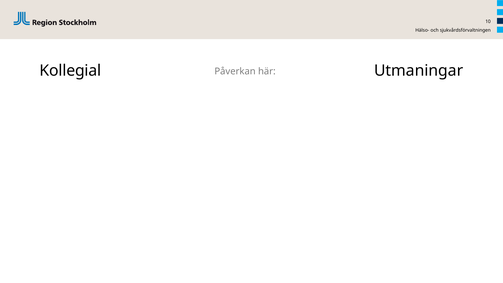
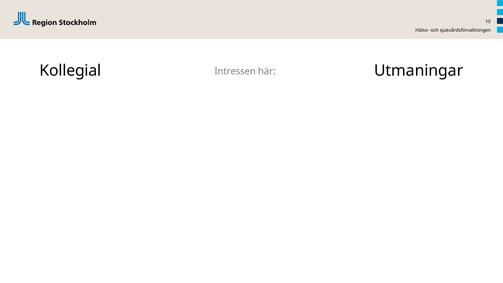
Påverkan: Påverkan -> Intressen
